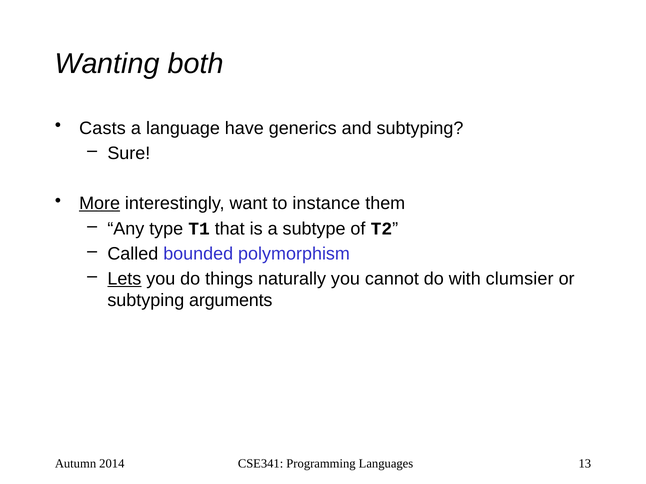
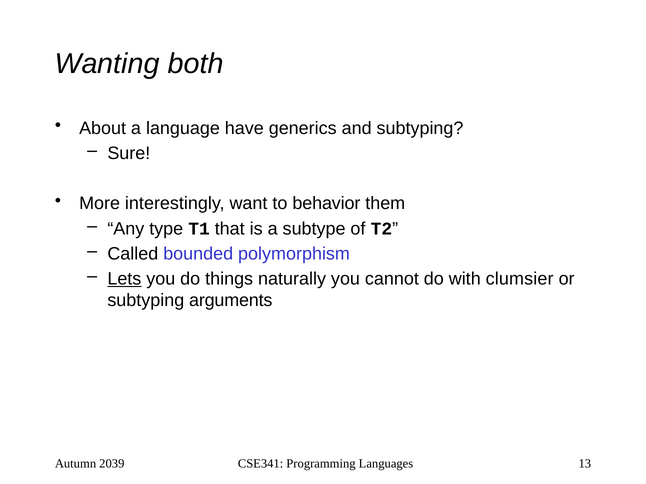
Casts: Casts -> About
More underline: present -> none
instance: instance -> behavior
2014: 2014 -> 2039
